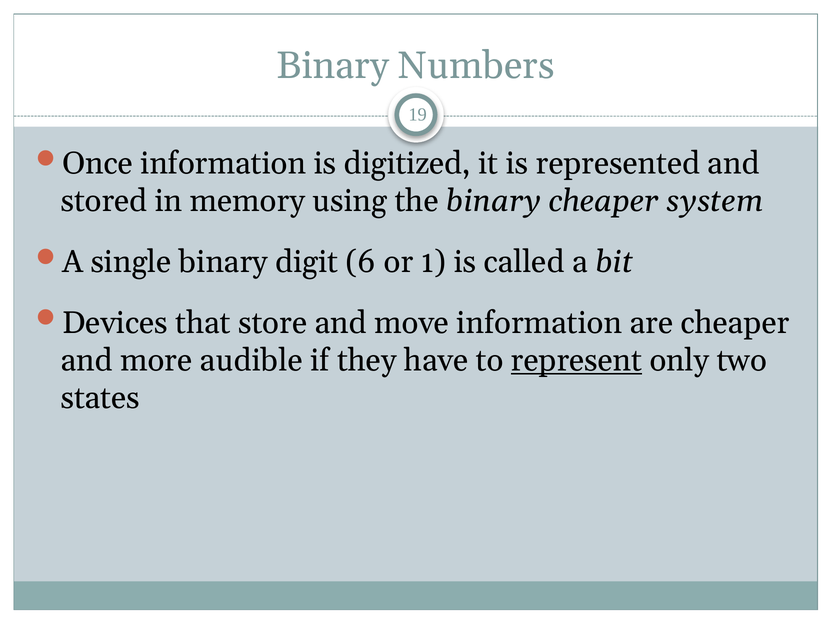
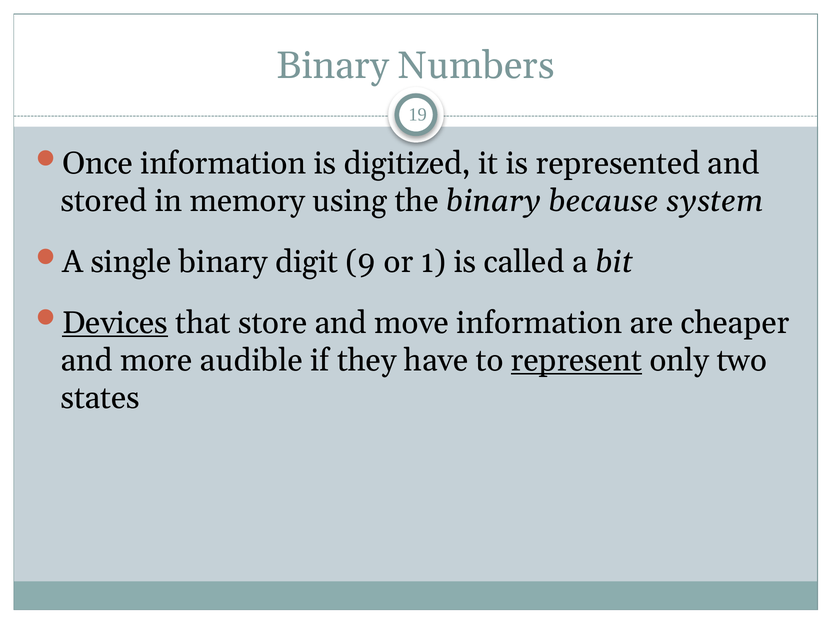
binary cheaper: cheaper -> because
6: 6 -> 9
Devices underline: none -> present
